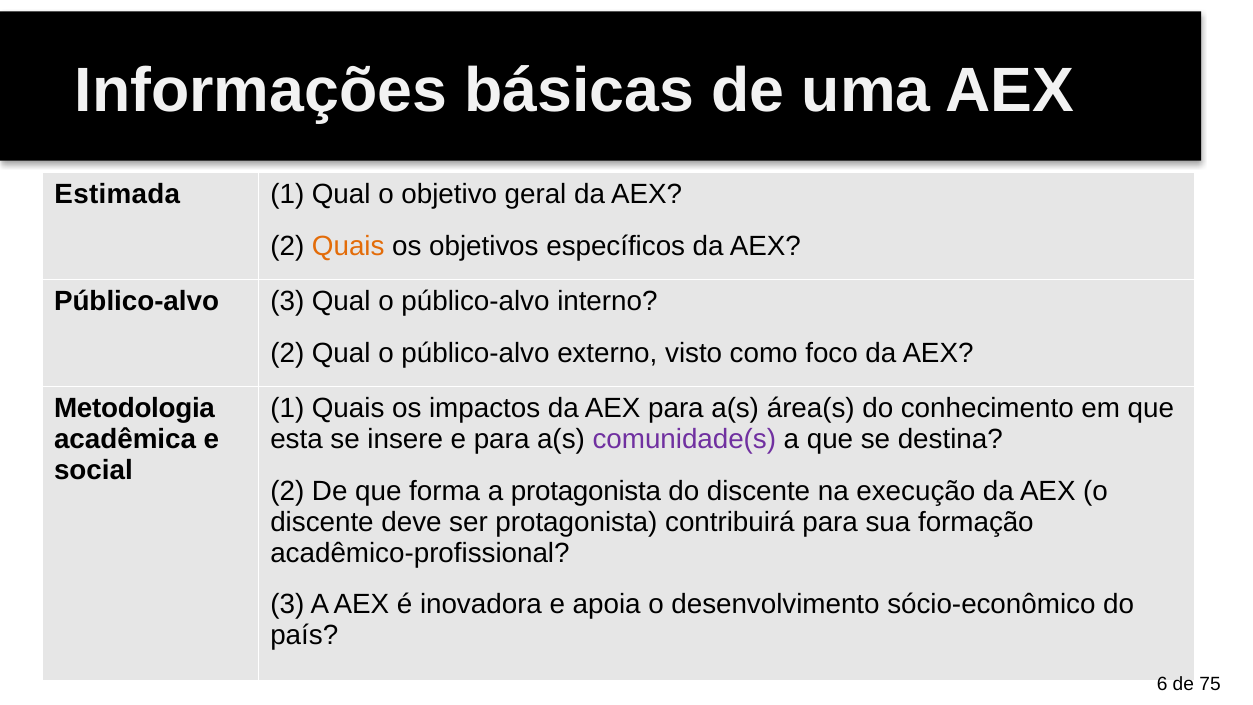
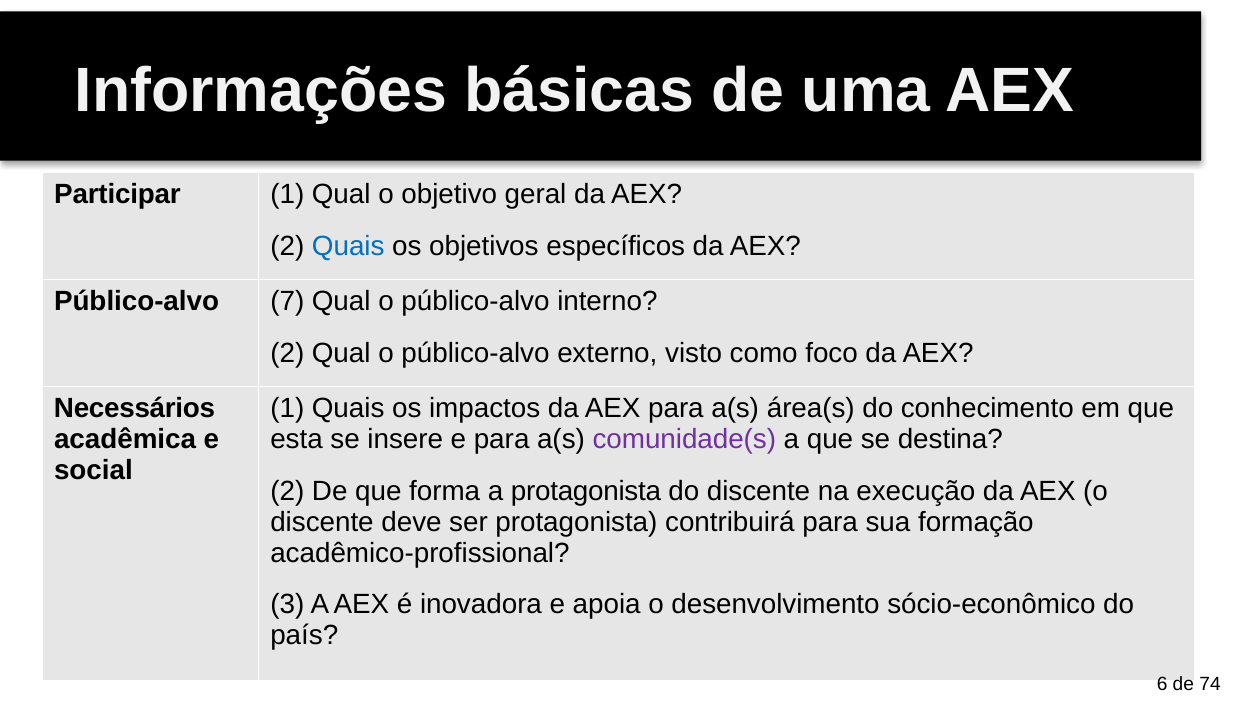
Estimada: Estimada -> Participar
Quais at (348, 246) colour: orange -> blue
Público-alvo 3: 3 -> 7
Metodologia: Metodologia -> Necessários
75: 75 -> 74
